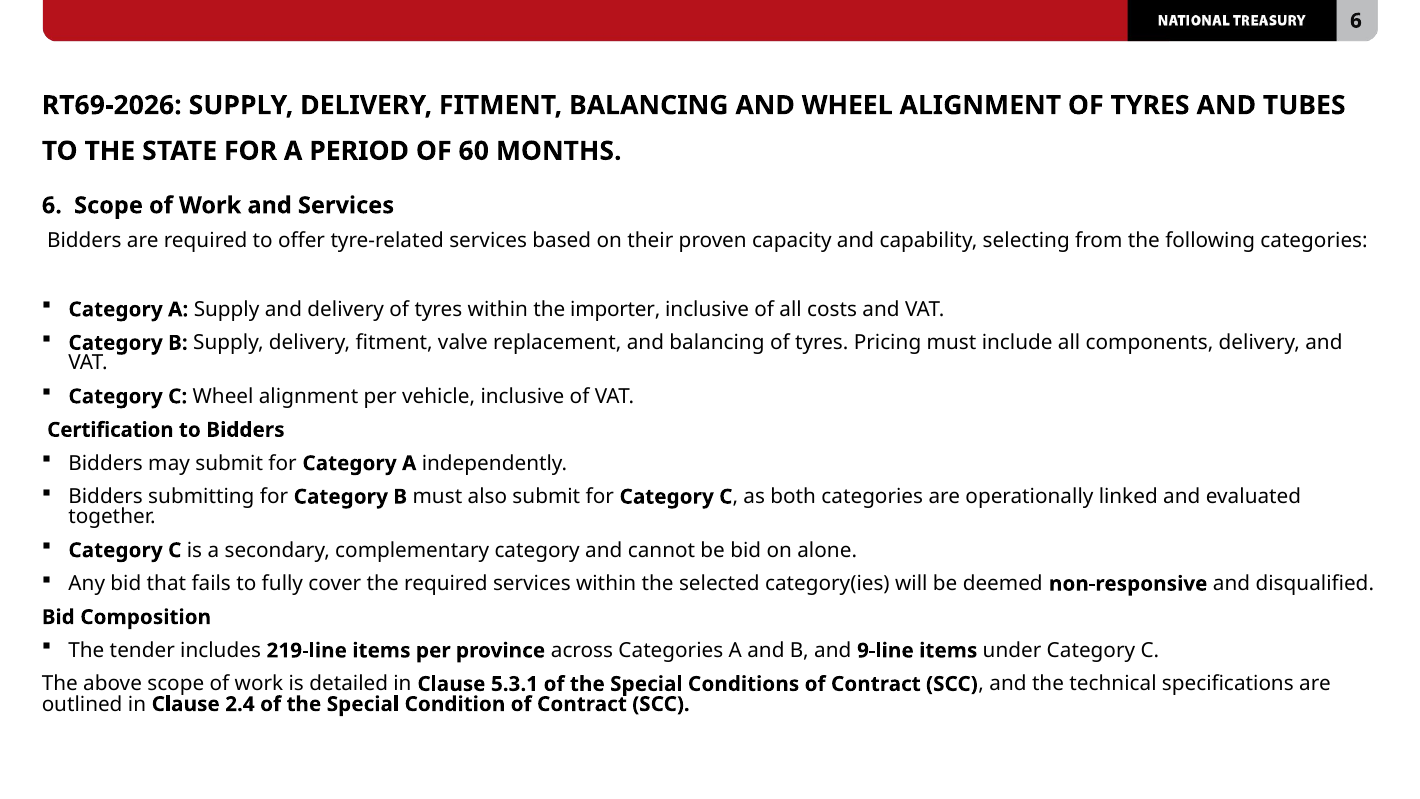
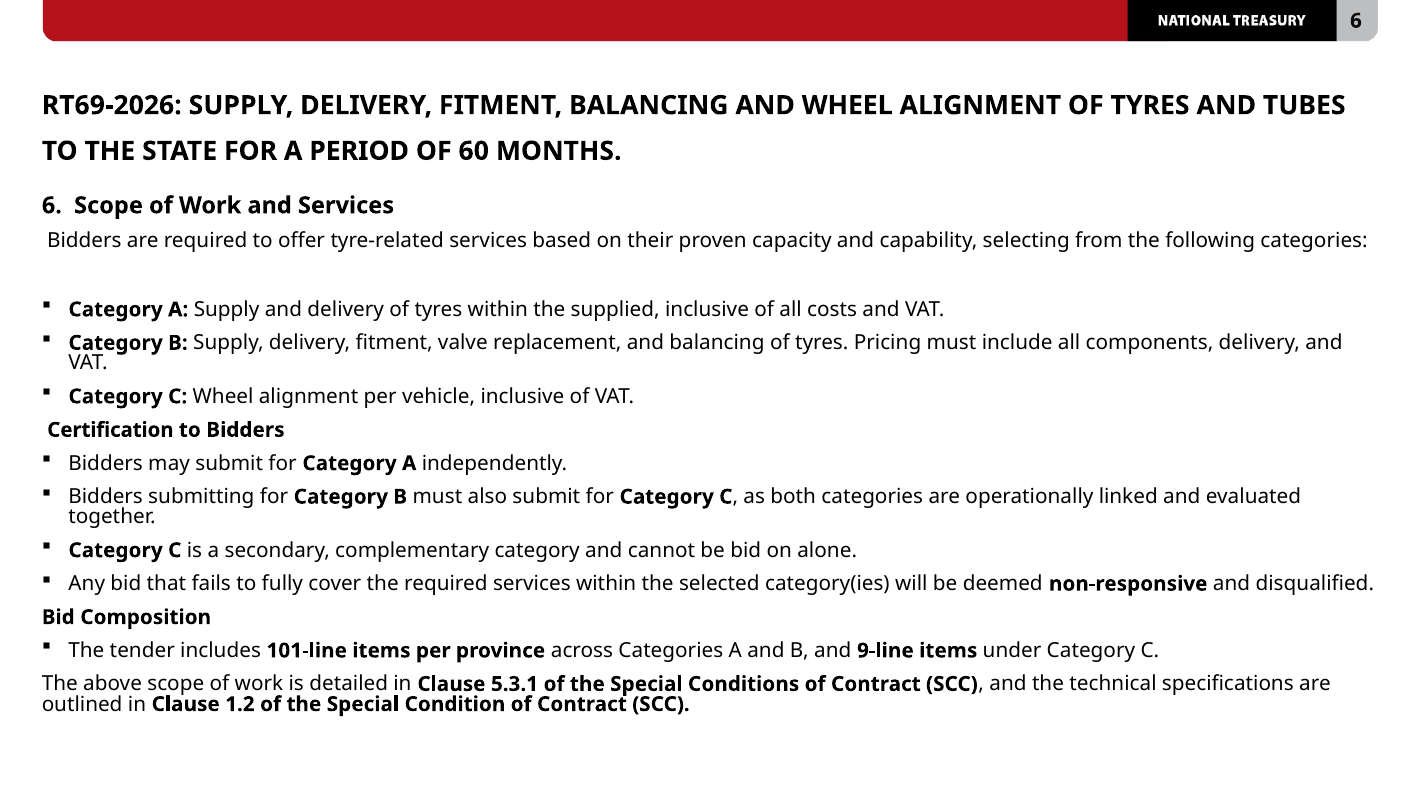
importer: importer -> supplied
219-line: 219-line -> 101-line
2.4: 2.4 -> 1.2
